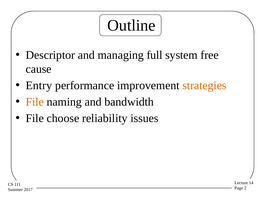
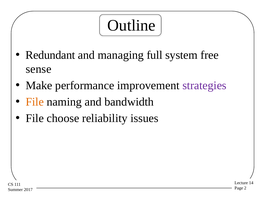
Descriptor: Descriptor -> Redundant
cause: cause -> sense
Entry: Entry -> Make
strategies colour: orange -> purple
